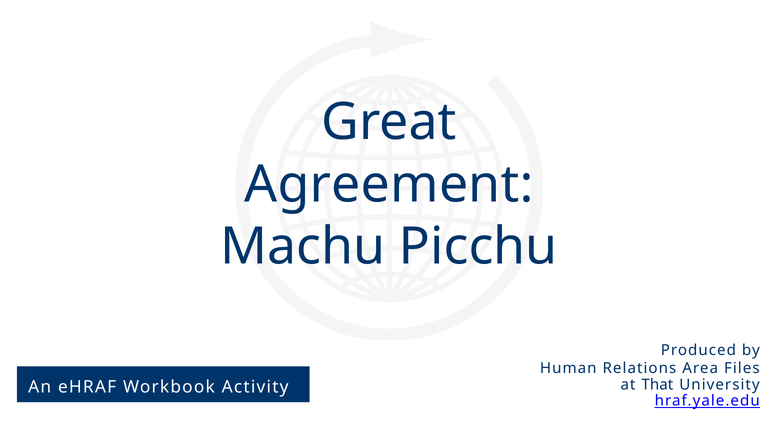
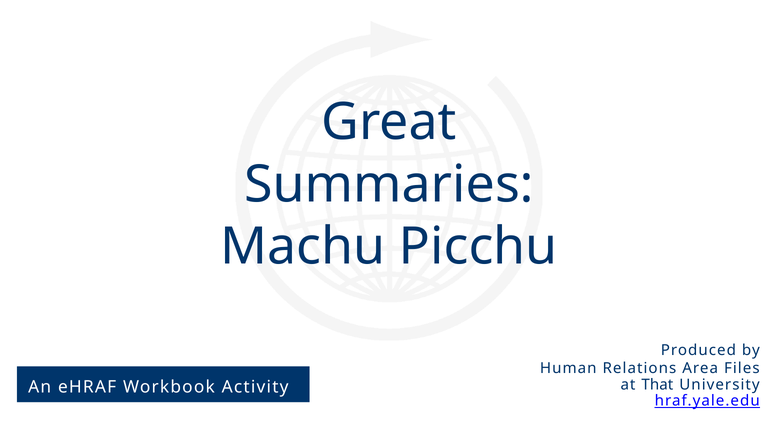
Agreement: Agreement -> Summaries
